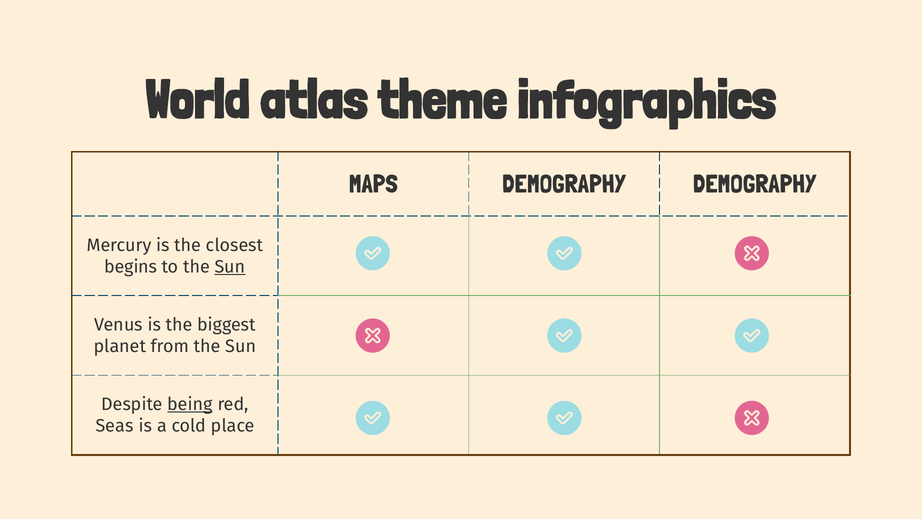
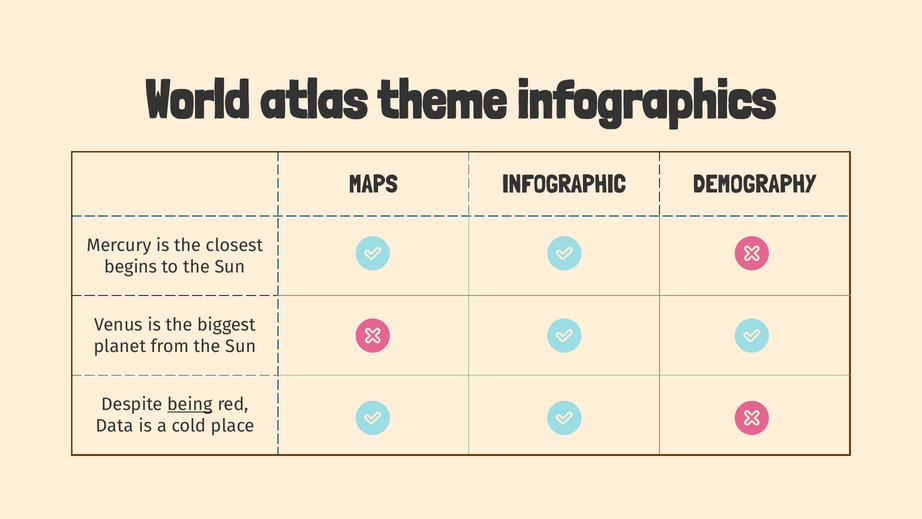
MAPS DEMOGRAPHY: DEMOGRAPHY -> INFOGRAPHIC
Sun at (230, 266) underline: present -> none
Seas: Seas -> Data
